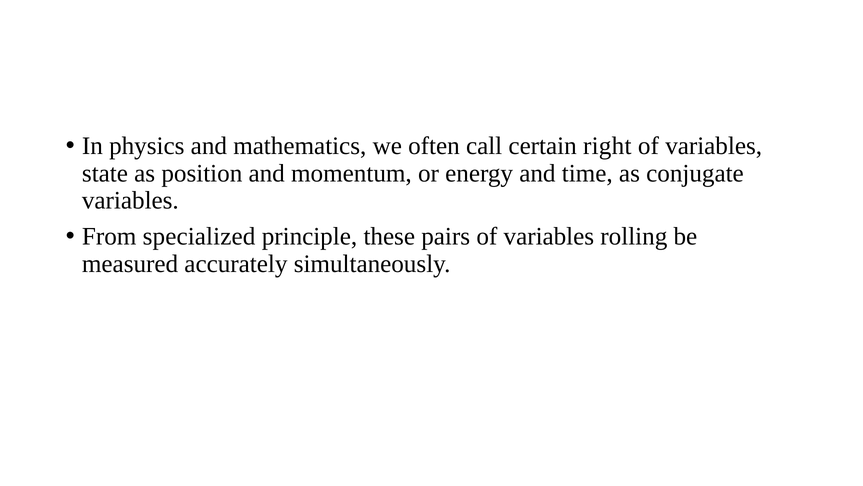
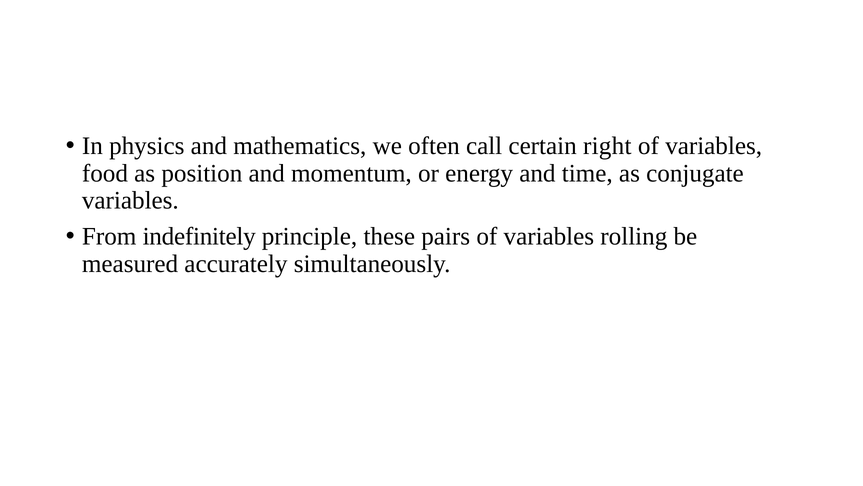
state: state -> food
specialized: specialized -> indefinitely
